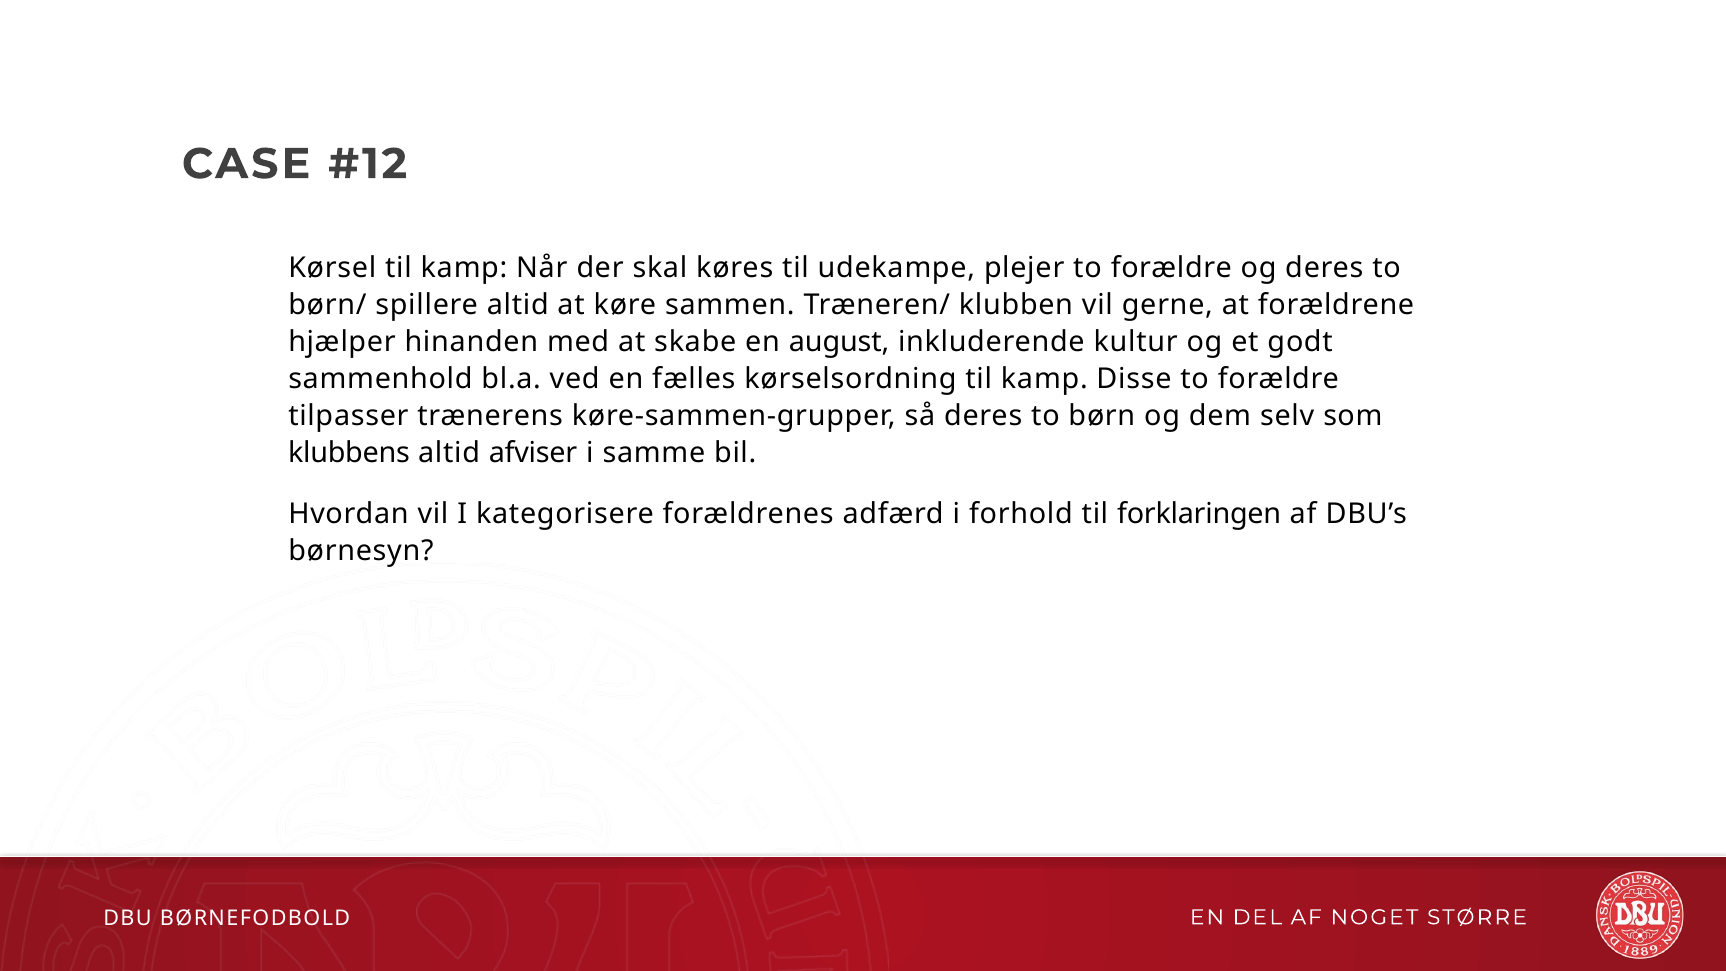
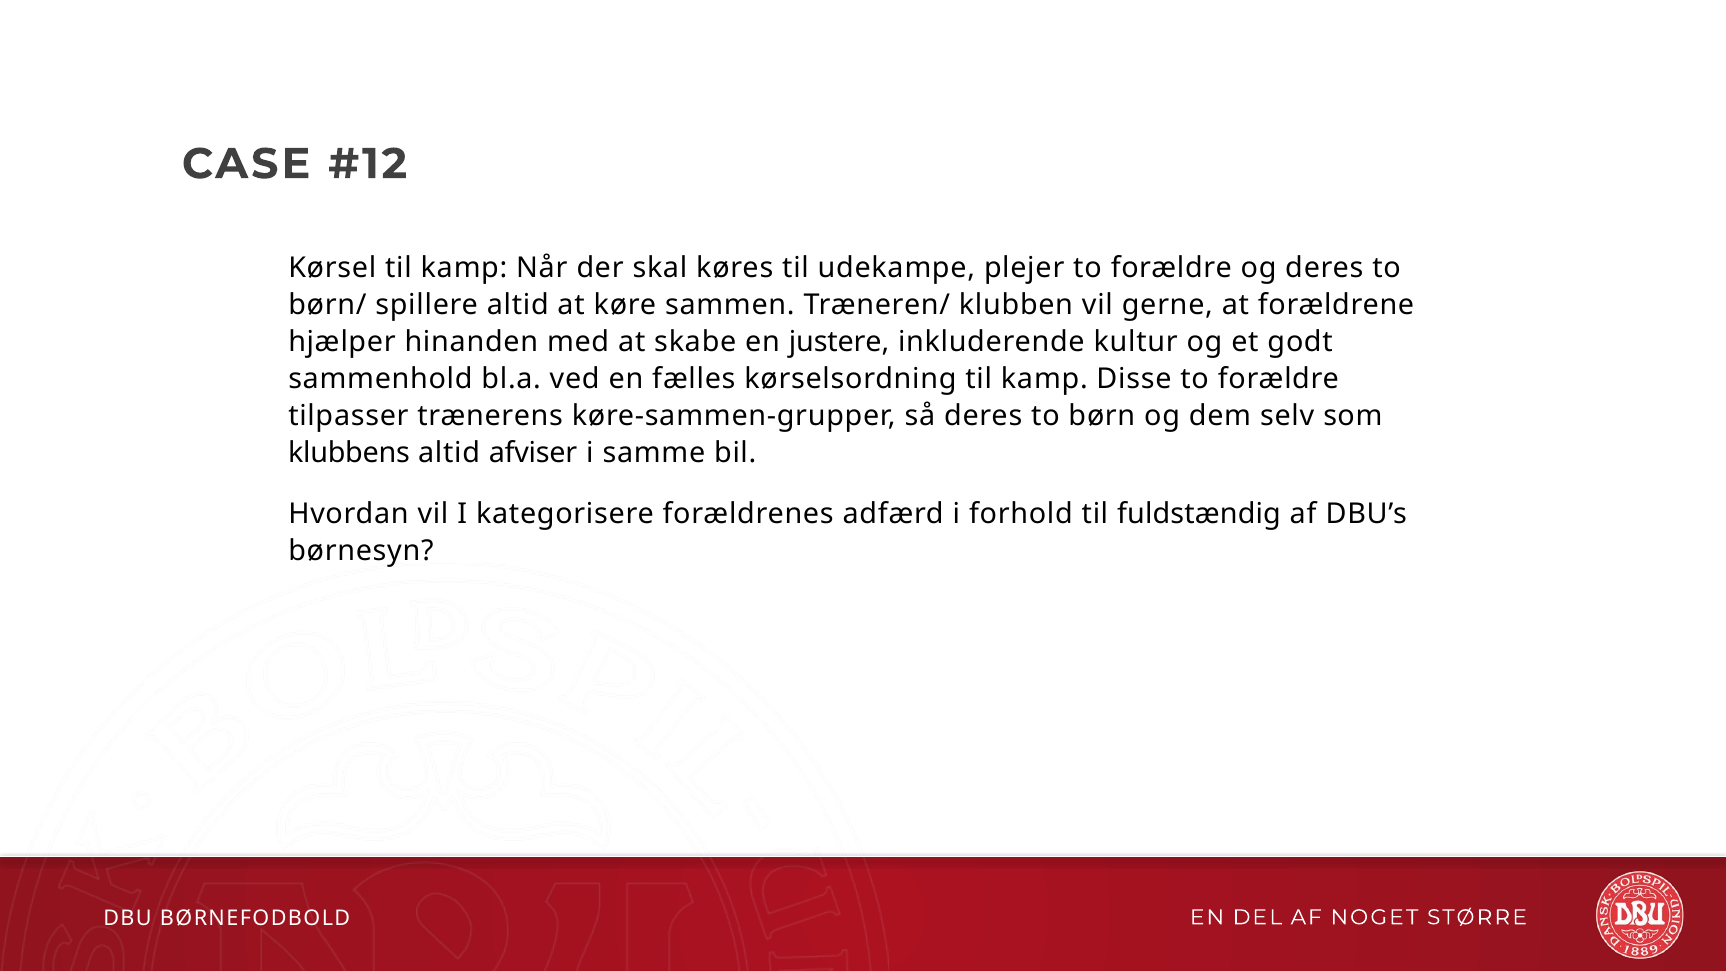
august: august -> justere
forklaringen: forklaringen -> fuldstændig
